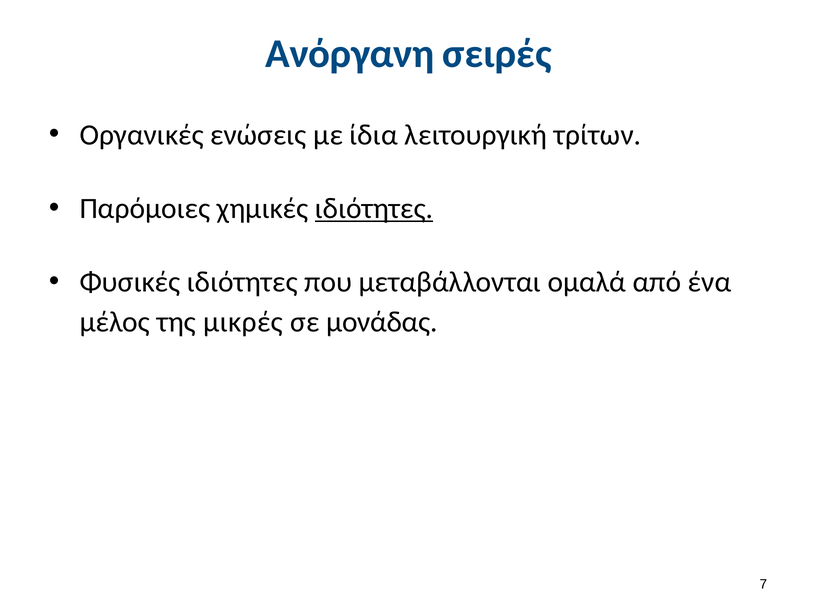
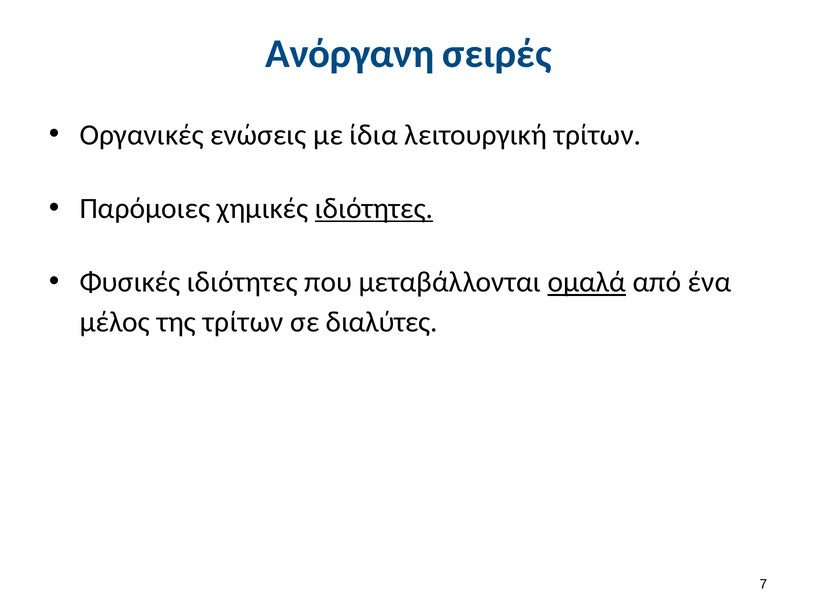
ομαλά underline: none -> present
της μικρές: μικρές -> τρίτων
μονάδας: μονάδας -> διαλύτες
